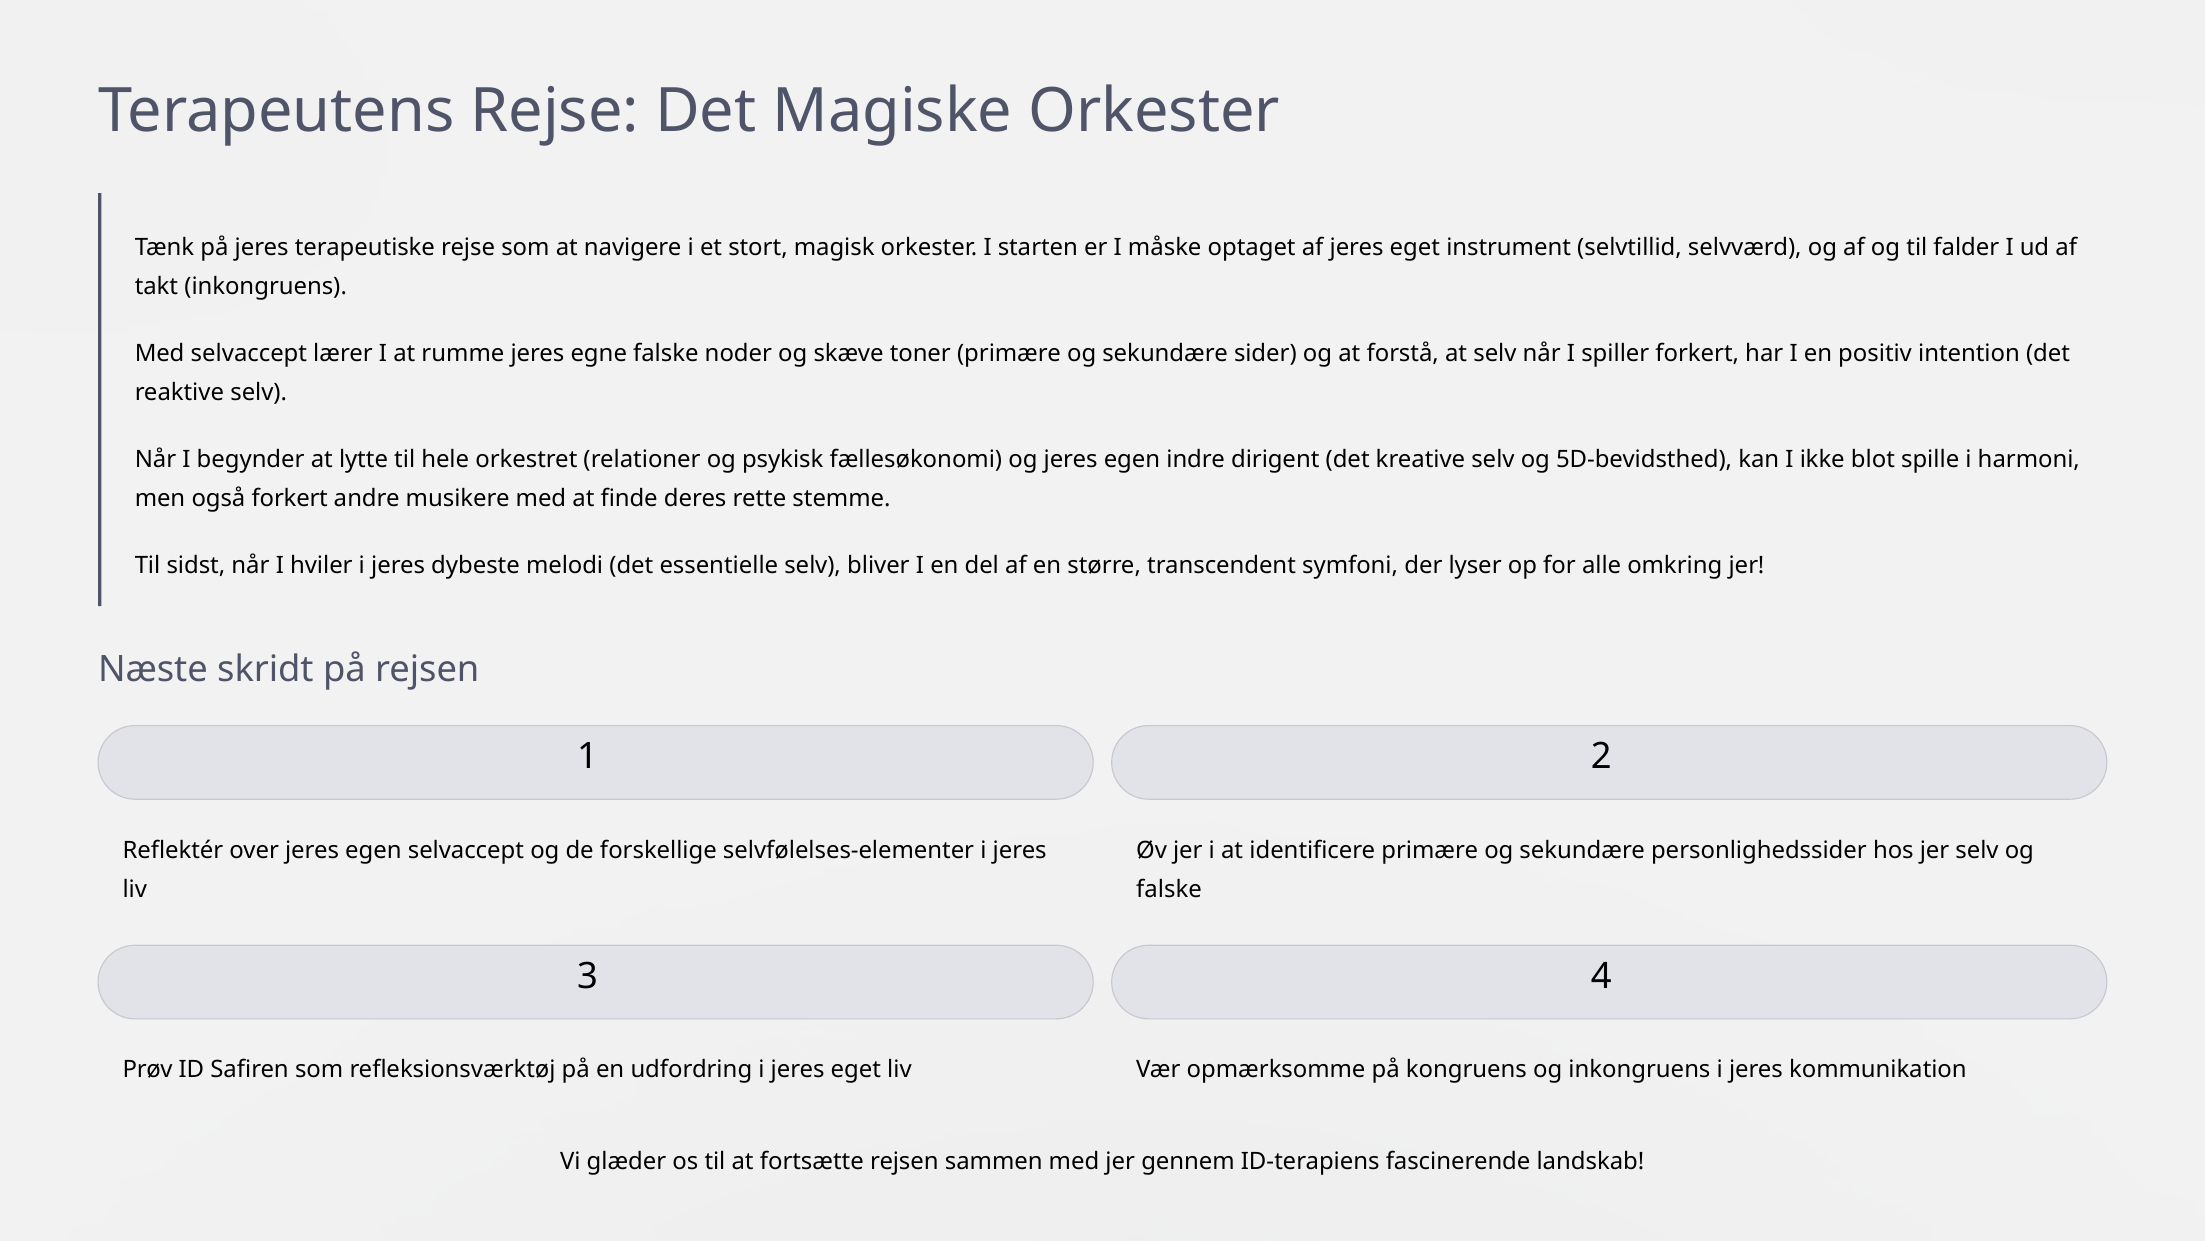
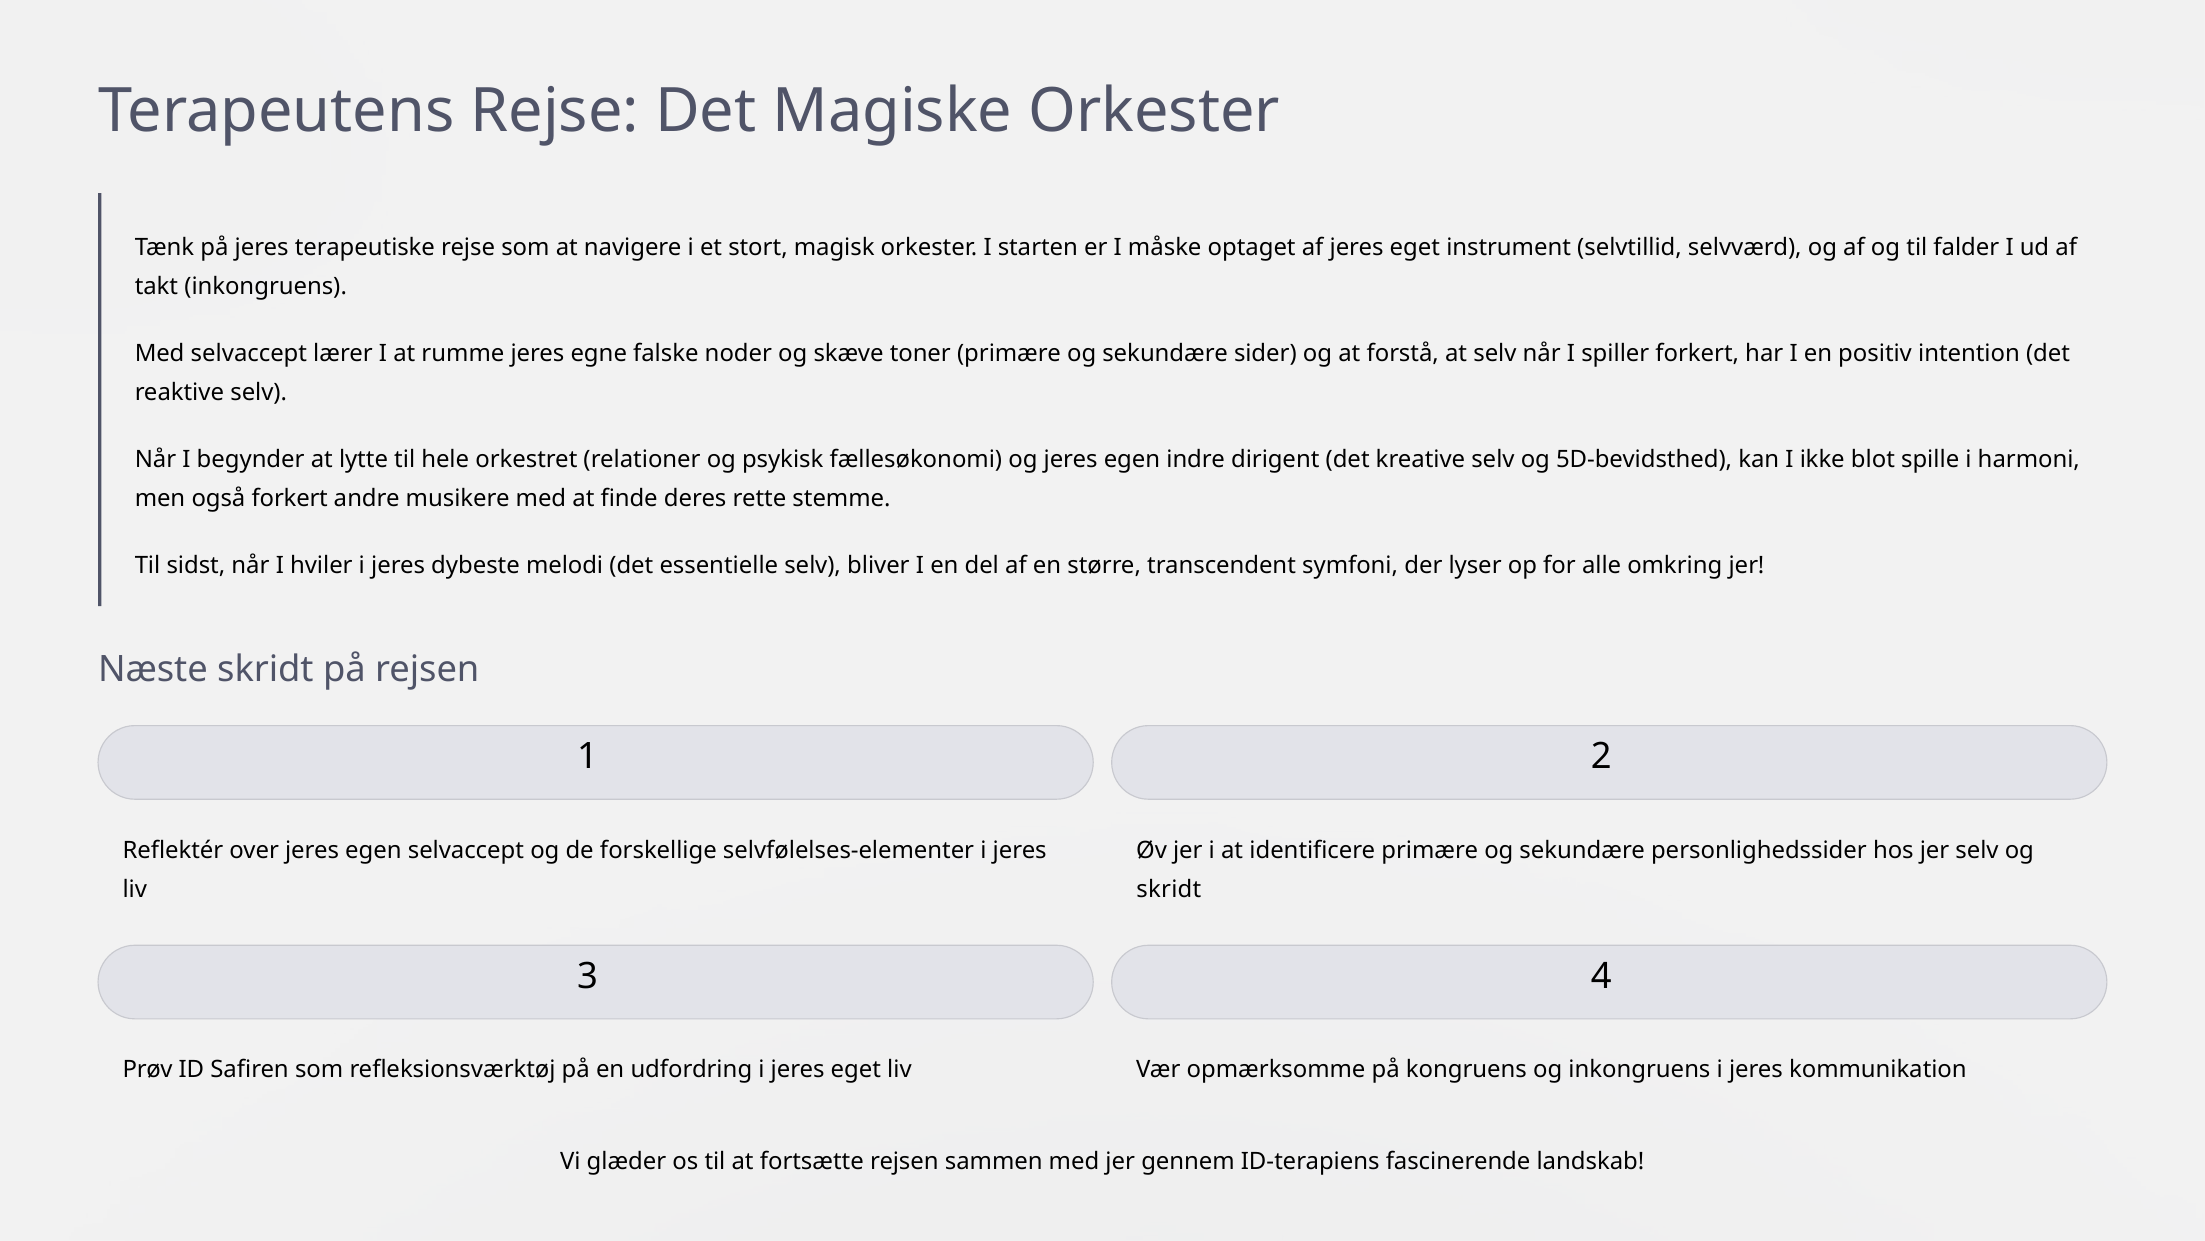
falske at (1169, 889): falske -> skridt
